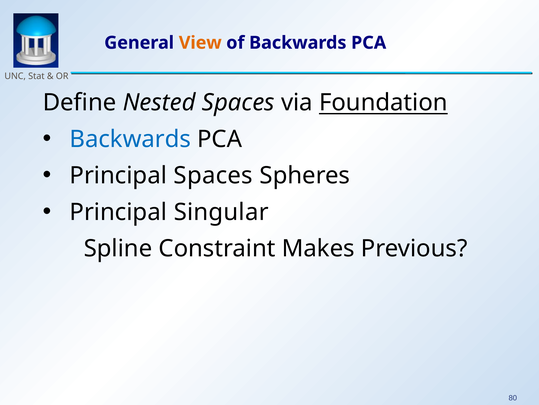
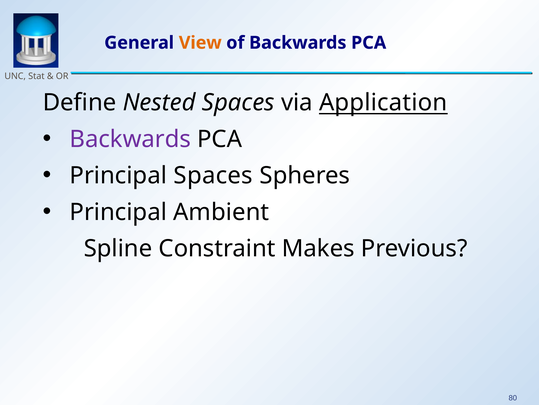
Foundation: Foundation -> Application
Backwards at (130, 139) colour: blue -> purple
Singular: Singular -> Ambient
